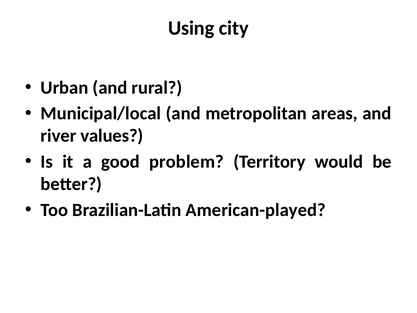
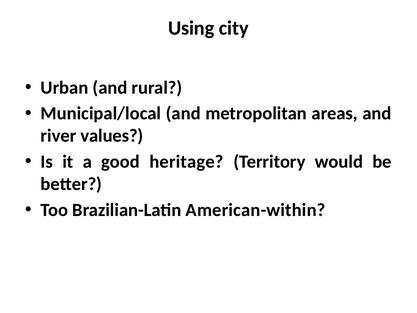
problem: problem -> heritage
American-played: American-played -> American-within
